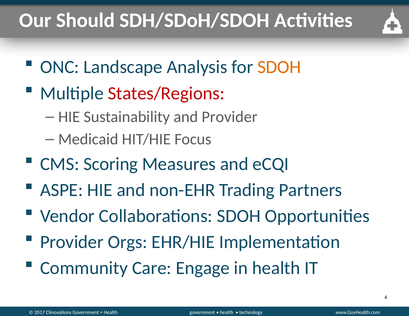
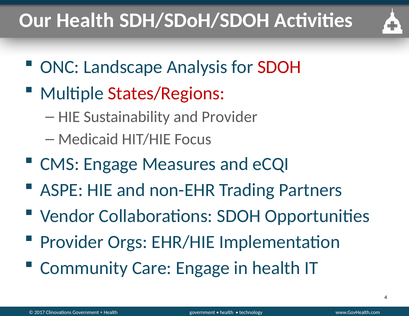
Our Should: Should -> Health
SDOH at (279, 67) colour: orange -> red
CMS Scoring: Scoring -> Engage
